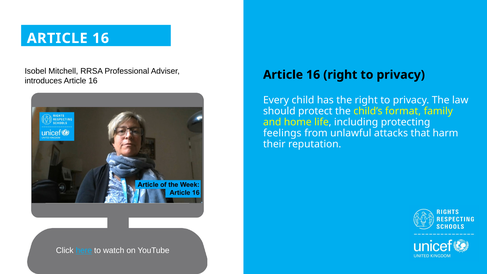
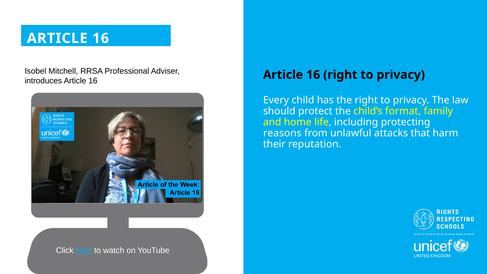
feelings: feelings -> reasons
